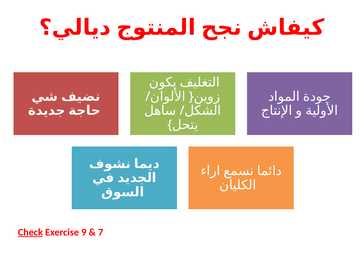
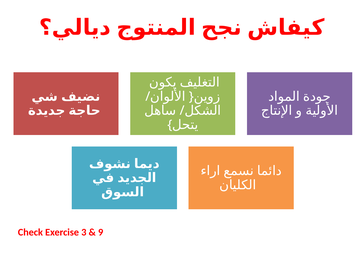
Check underline: present -> none
9: 9 -> 3
7: 7 -> 9
